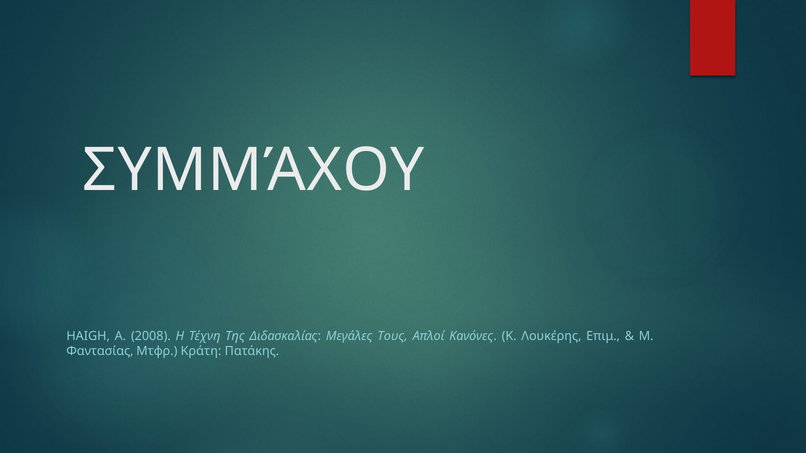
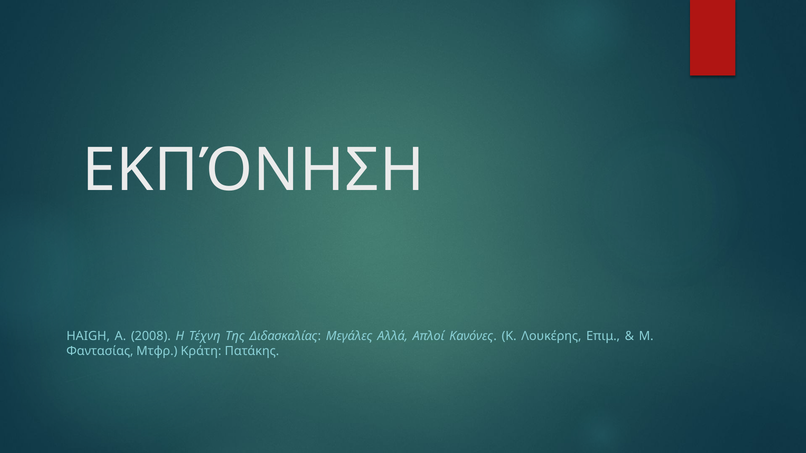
ΣΥΜΜΆΧΟΥ: ΣΥΜΜΆΧΟΥ -> ΕΚΠΌΝΗΣΗ
Τους: Τους -> Αλλά
